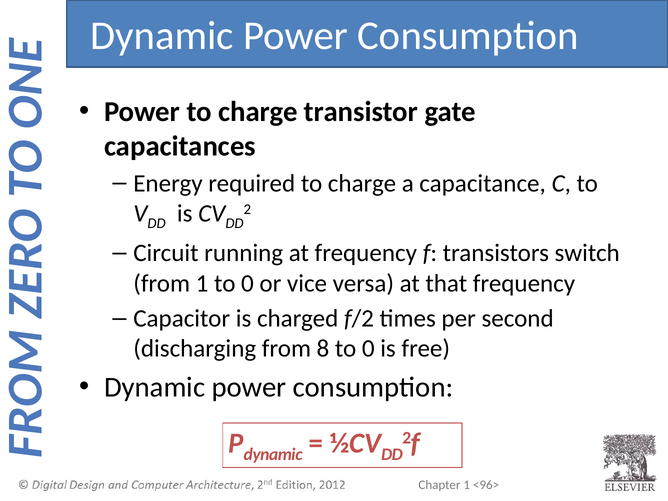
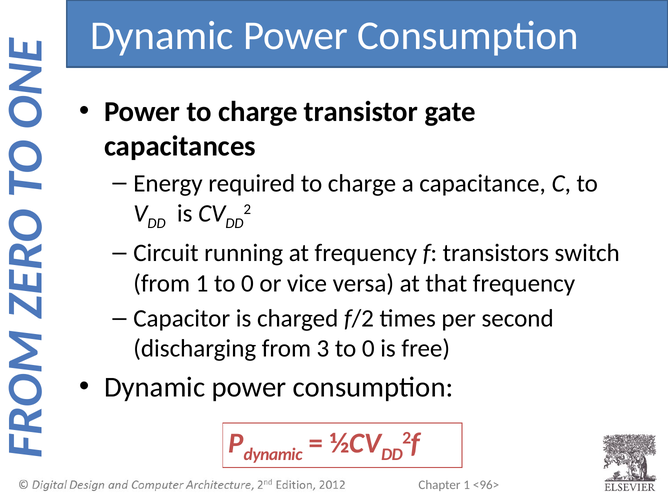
8: 8 -> 3
